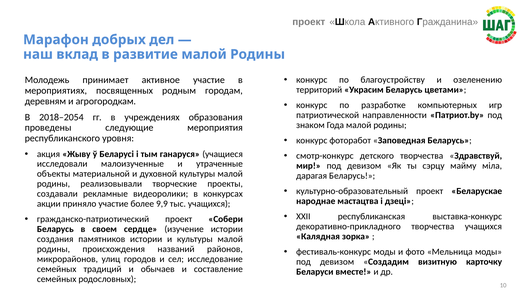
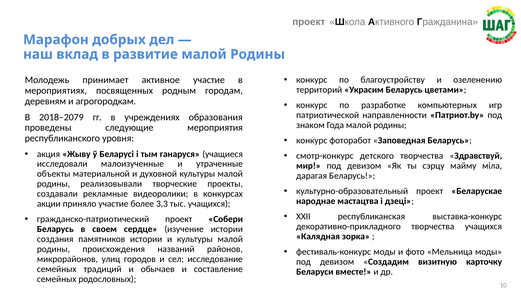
2018–2054: 2018–2054 -> 2018–2079
9,9: 9,9 -> 3,3
